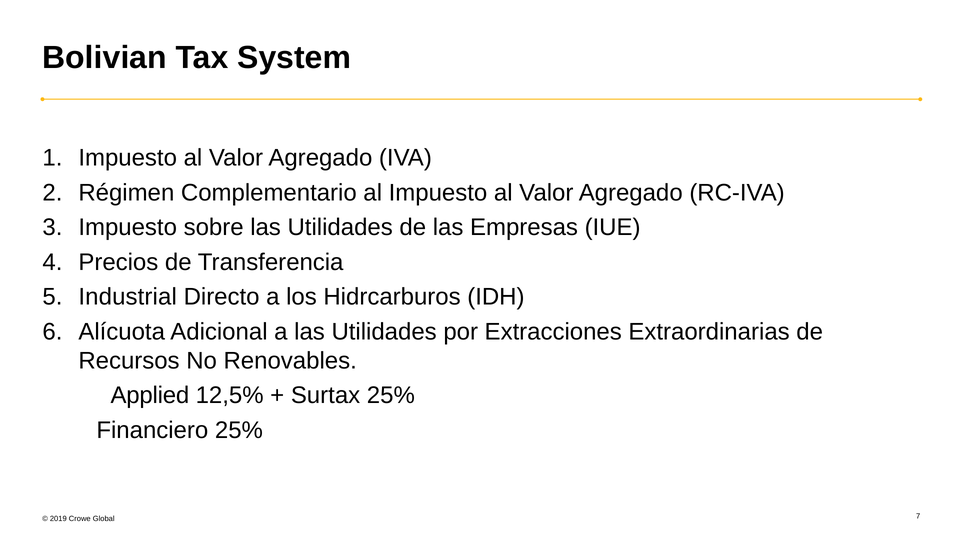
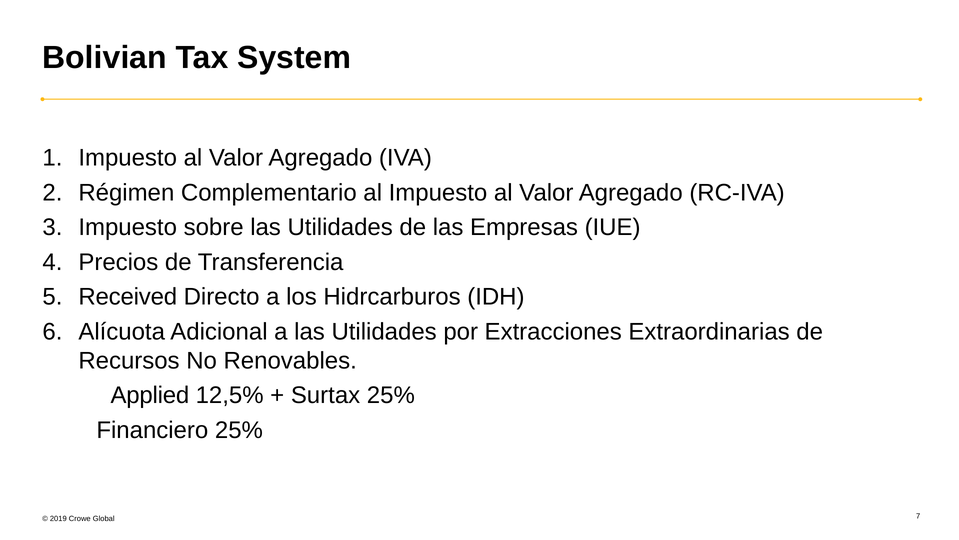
Industrial: Industrial -> Received
